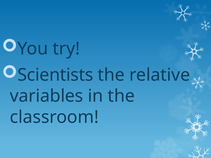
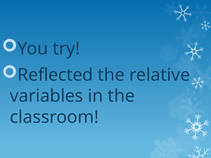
Scientists: Scientists -> Reflected
